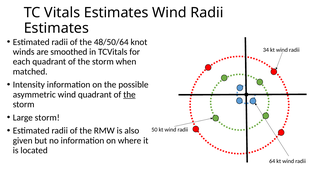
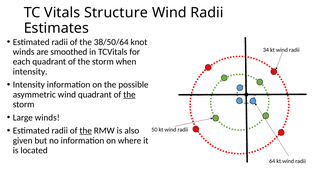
Vitals Estimates: Estimates -> Structure
48/50/64: 48/50/64 -> 38/50/64
matched at (30, 71): matched -> intensity
Large storm: storm -> winds
the at (86, 130) underline: none -> present
